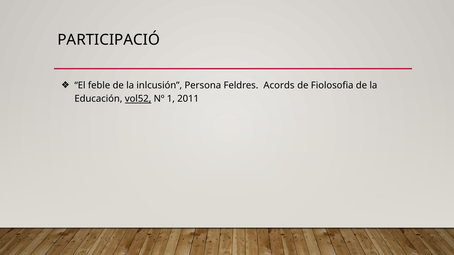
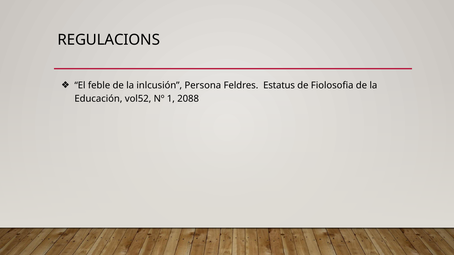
PARTICIPACIÓ: PARTICIPACIÓ -> REGULACIONS
Acords: Acords -> Estatus
vol52 underline: present -> none
2011: 2011 -> 2088
